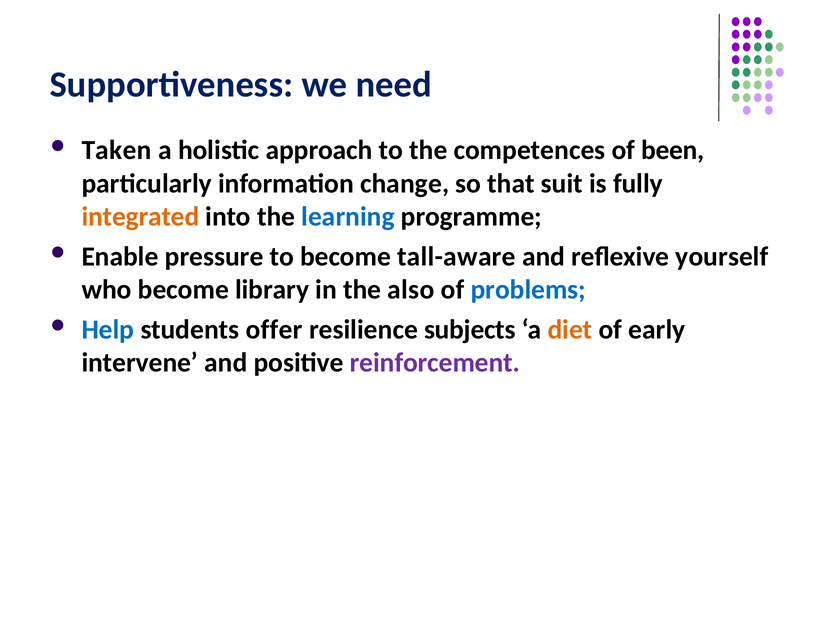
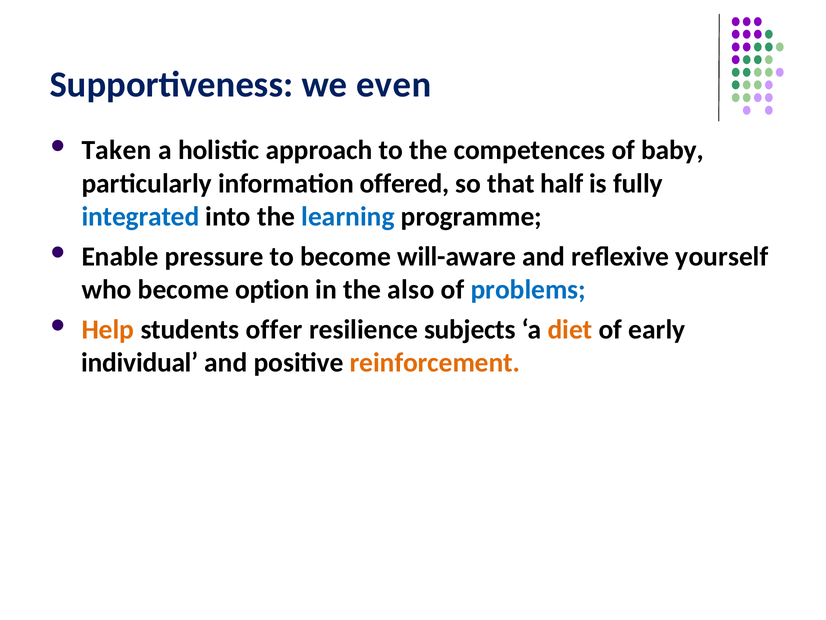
need: need -> even
been: been -> baby
change: change -> offered
suit: suit -> half
integrated colour: orange -> blue
tall-aware: tall-aware -> will-aware
library: library -> option
Help colour: blue -> orange
intervene: intervene -> individual
reinforcement colour: purple -> orange
